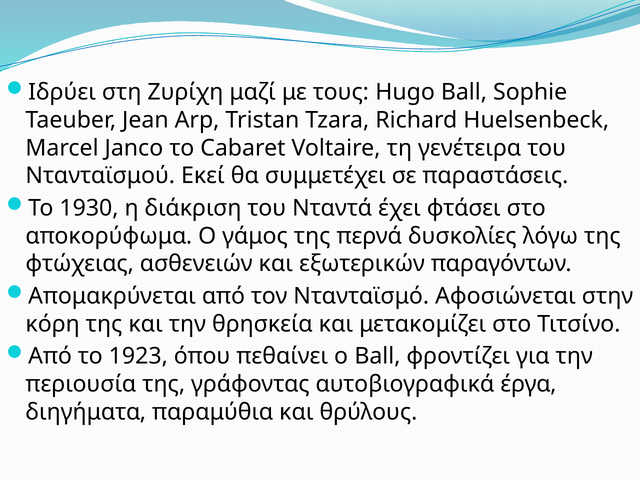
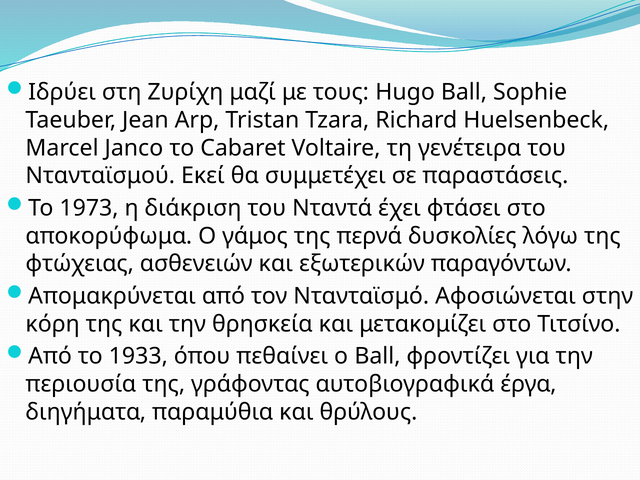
1930: 1930 -> 1973
1923: 1923 -> 1933
